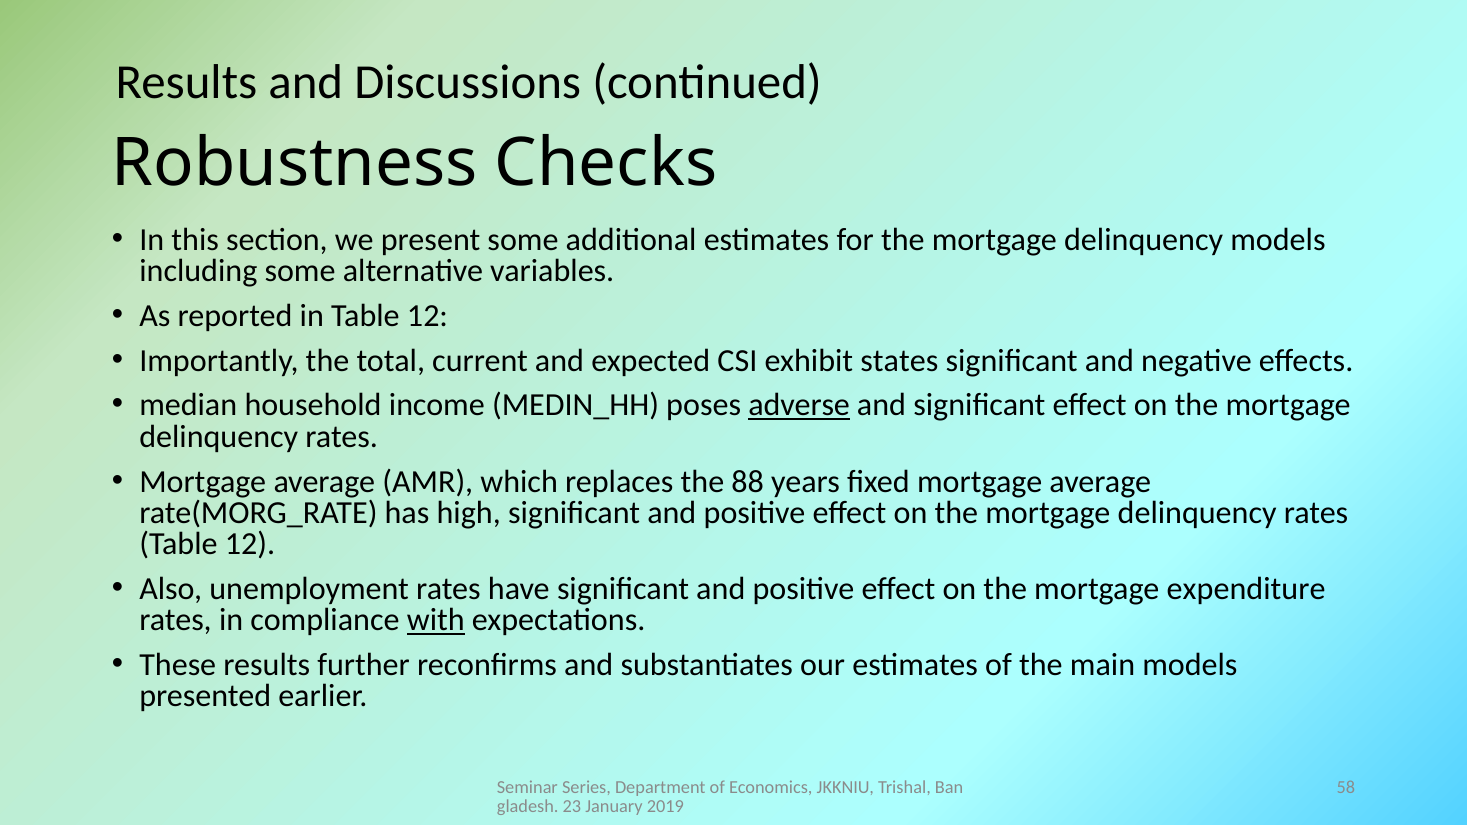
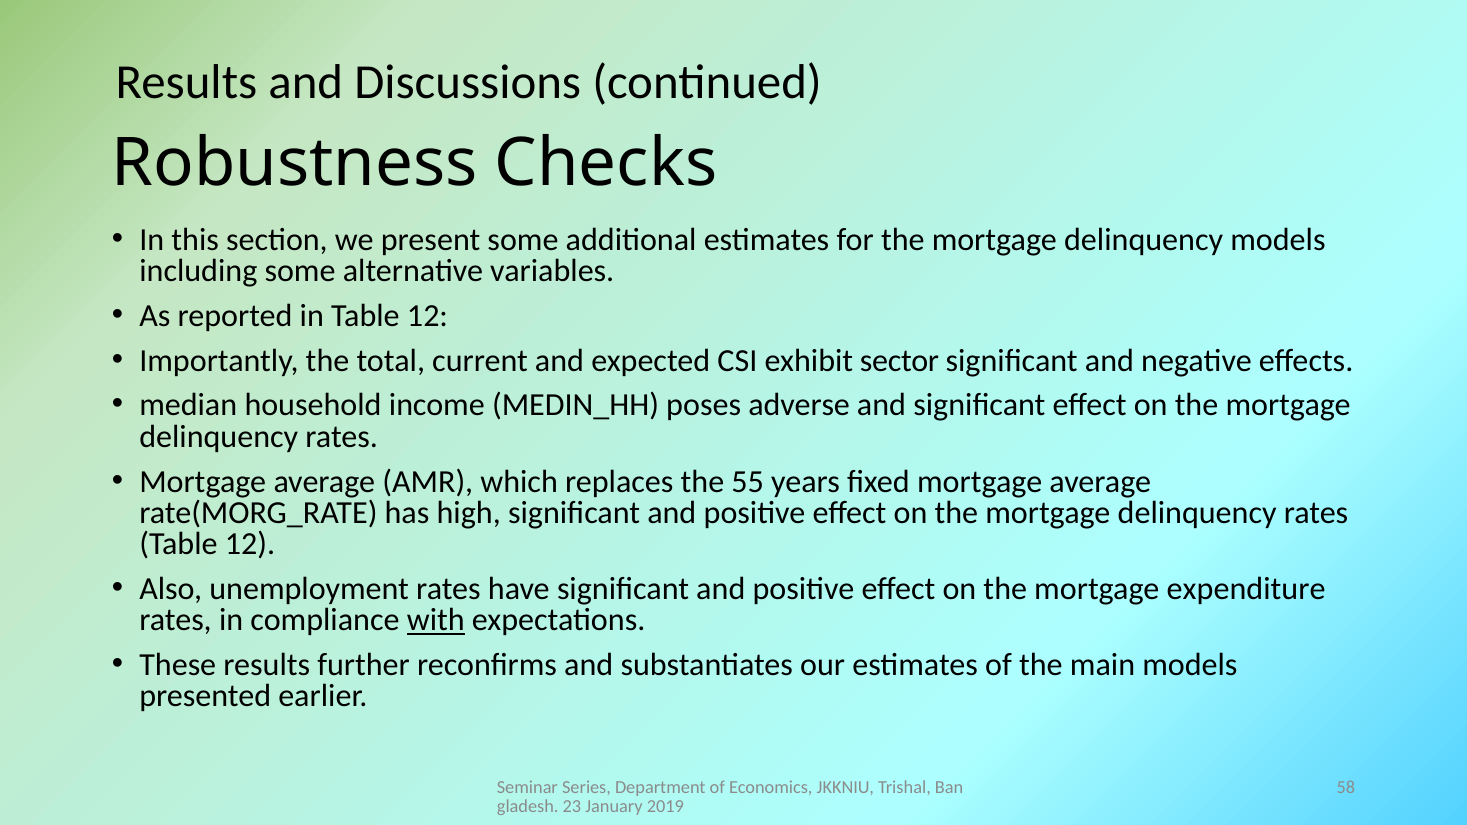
states: states -> sector
adverse underline: present -> none
88: 88 -> 55
